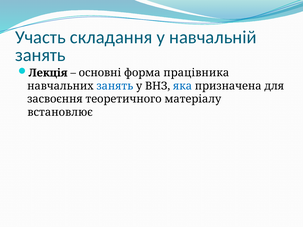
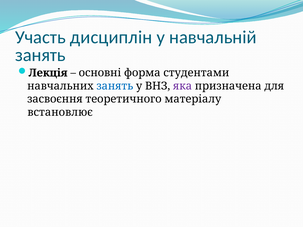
складання: складання -> дисциплін
працівника: працівника -> студентами
яка colour: blue -> purple
